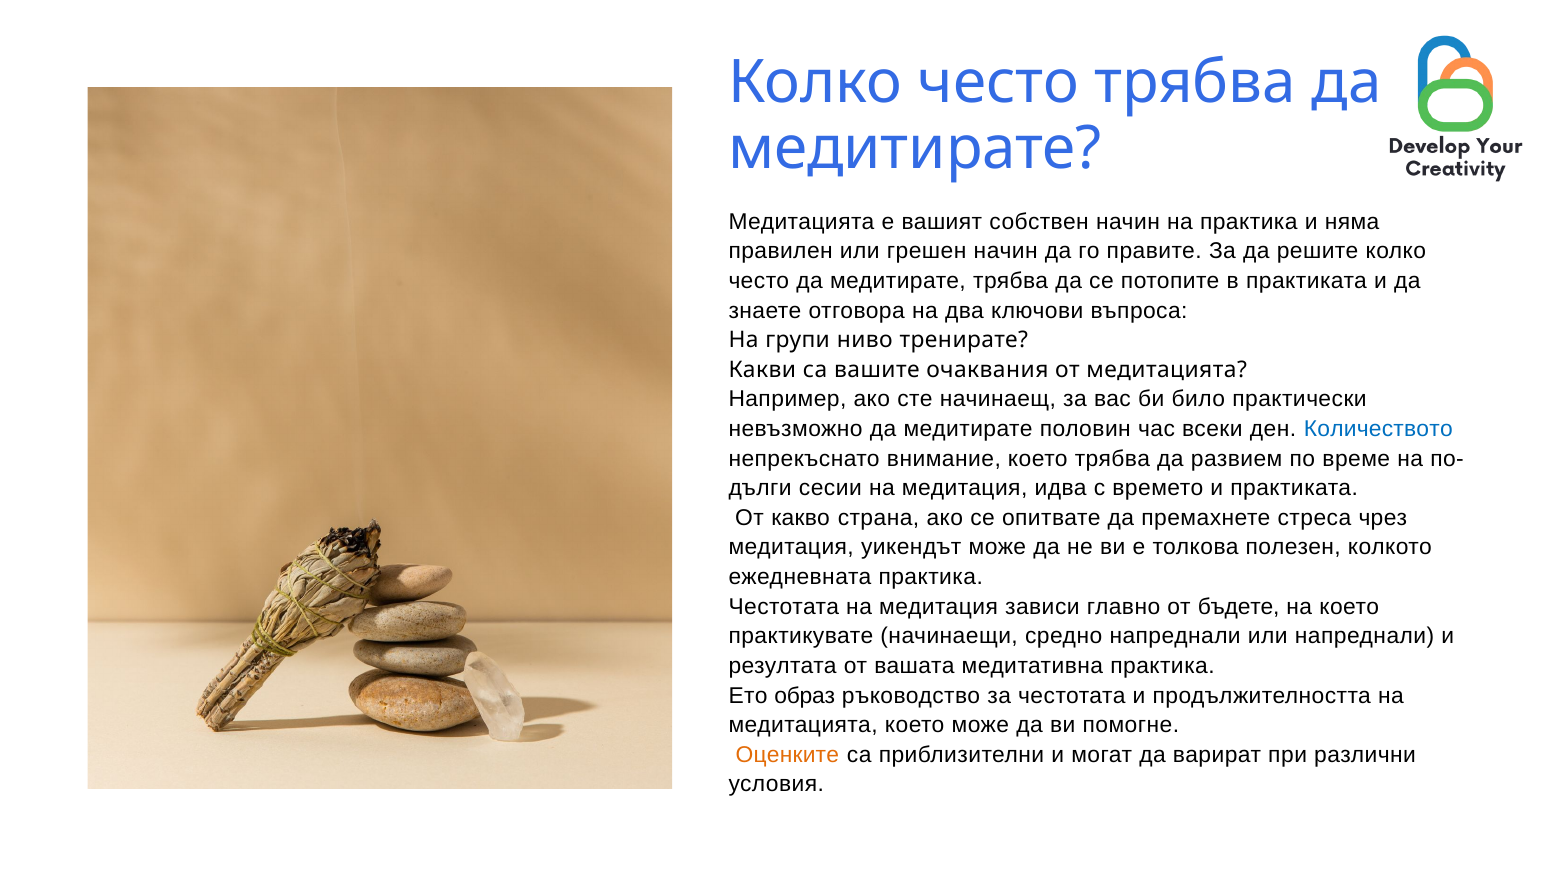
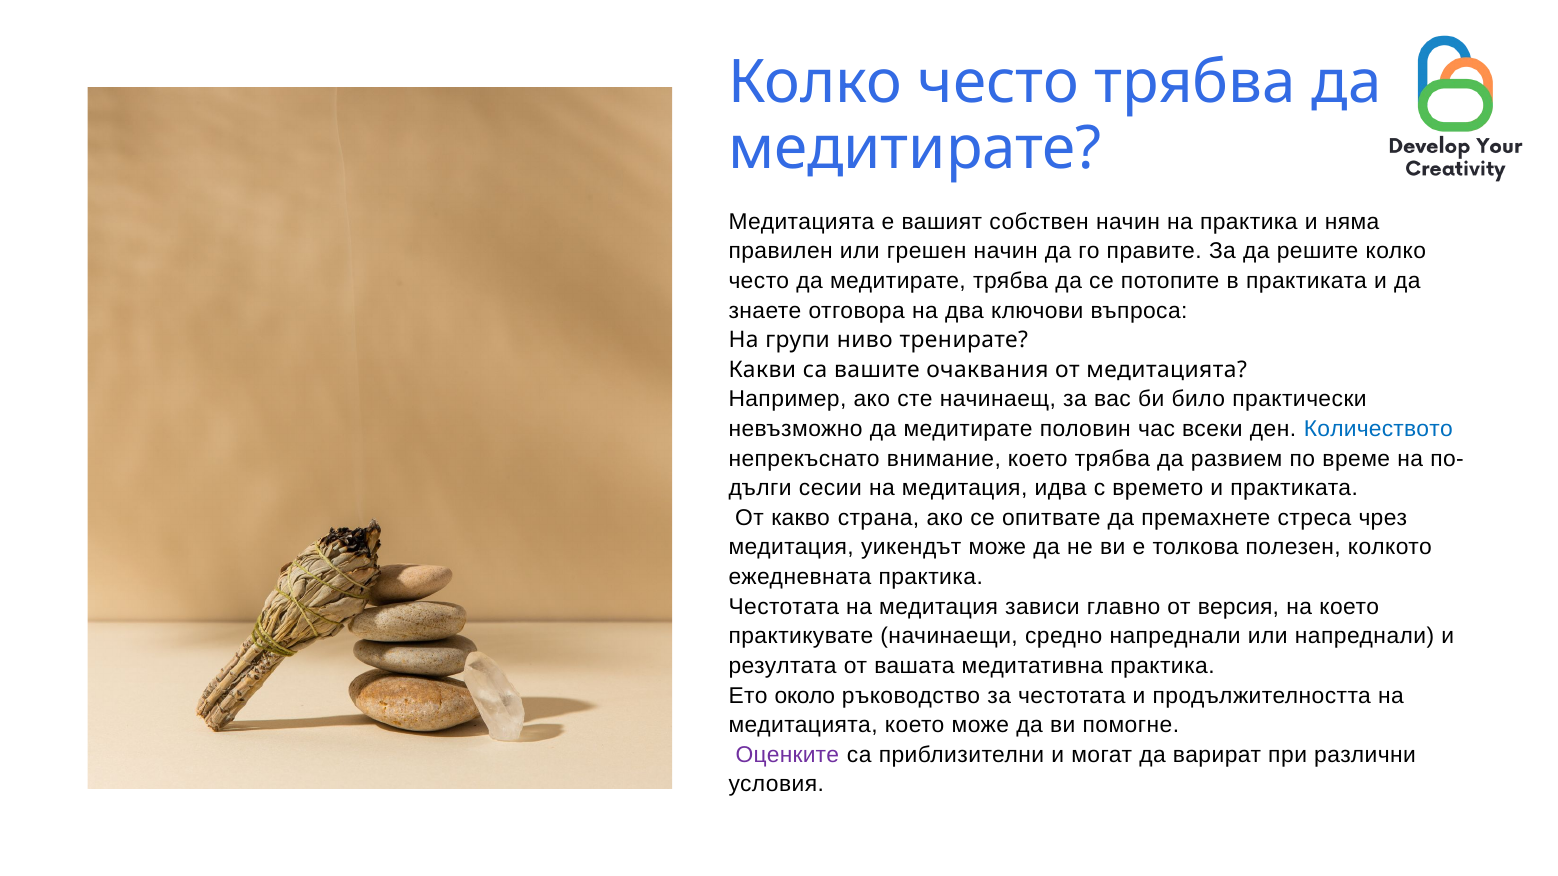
бъдете: бъдете -> версия
образ: образ -> около
Оценките colour: orange -> purple
